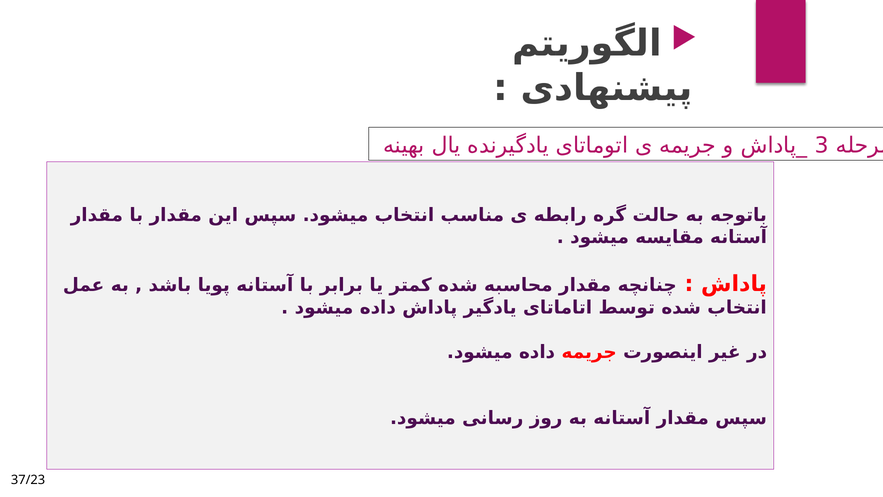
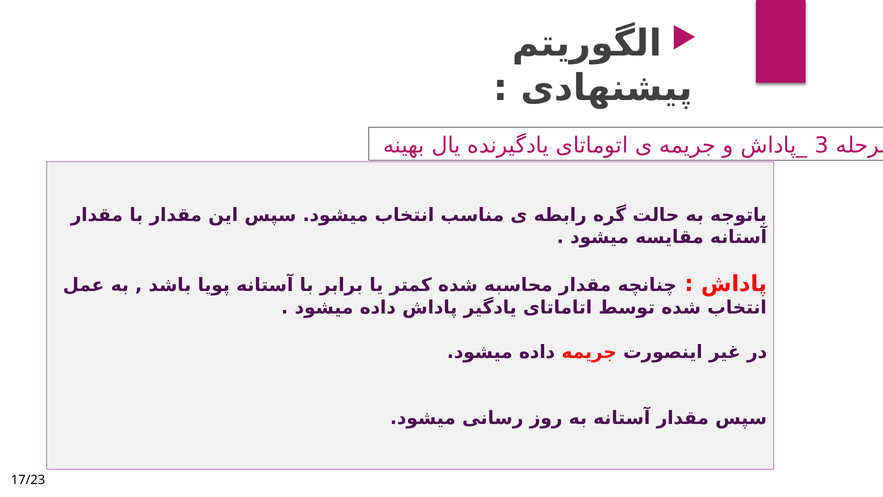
37/23: 37/23 -> 17/23
